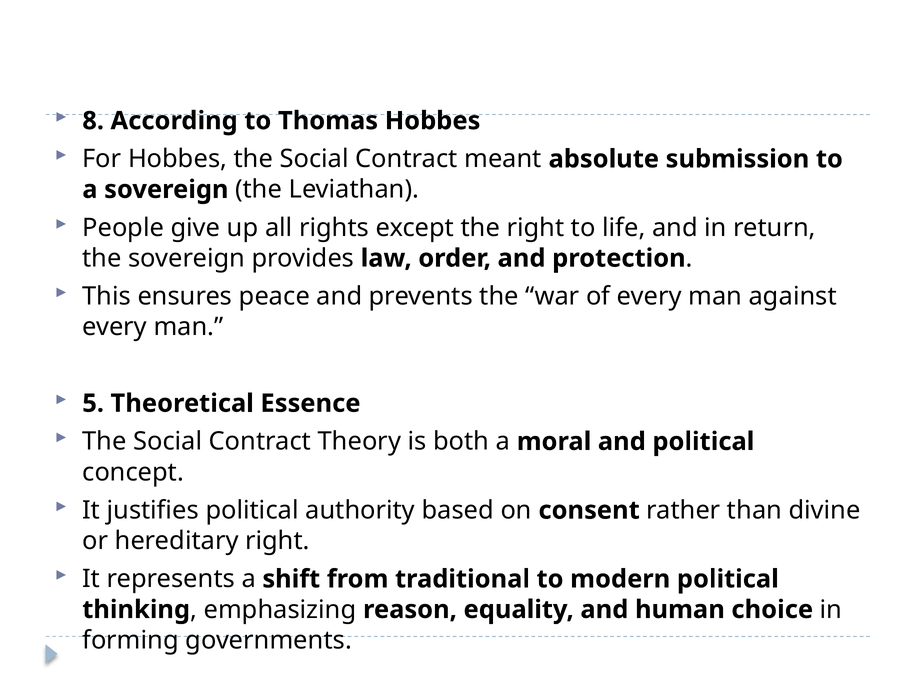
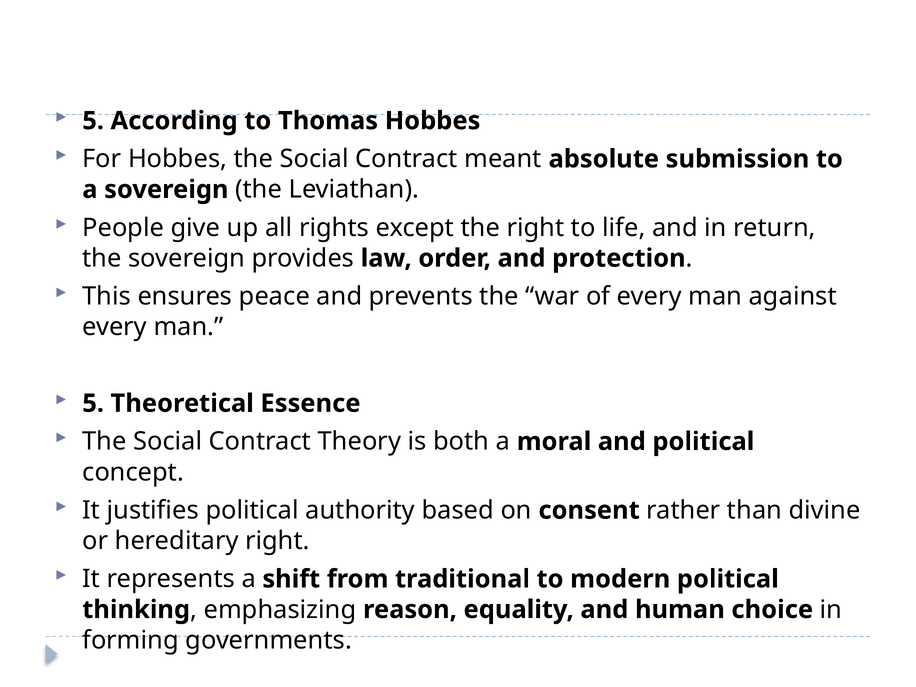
8 at (93, 121): 8 -> 5
